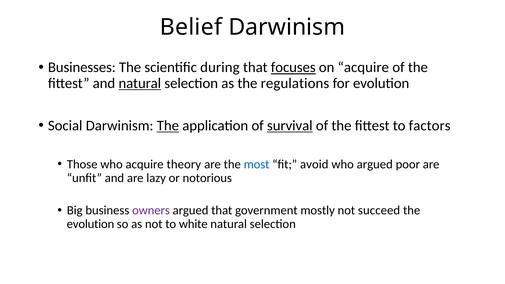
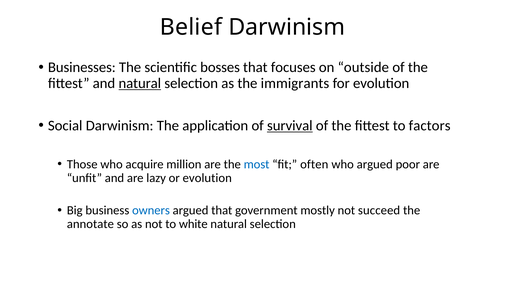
during: during -> bosses
focuses underline: present -> none
on acquire: acquire -> outside
regulations: regulations -> immigrants
The at (168, 126) underline: present -> none
theory: theory -> million
avoid: avoid -> often
or notorious: notorious -> evolution
owners colour: purple -> blue
evolution at (90, 224): evolution -> annotate
